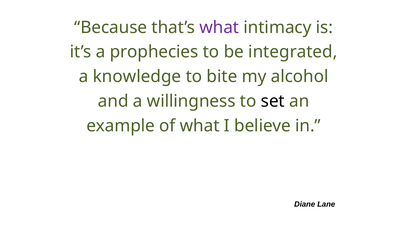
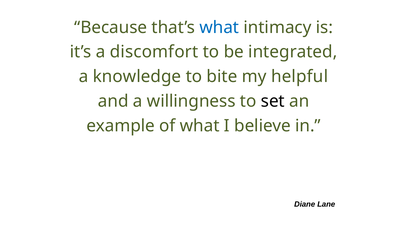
what at (219, 27) colour: purple -> blue
prophecies: prophecies -> discomfort
alcohol: alcohol -> helpful
